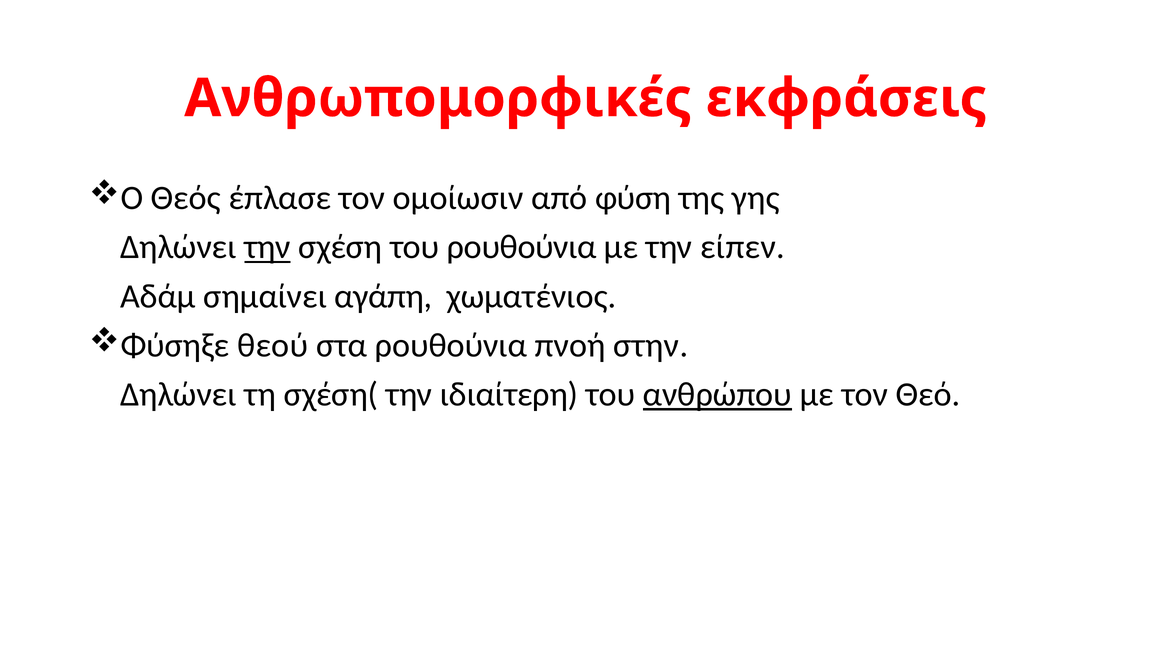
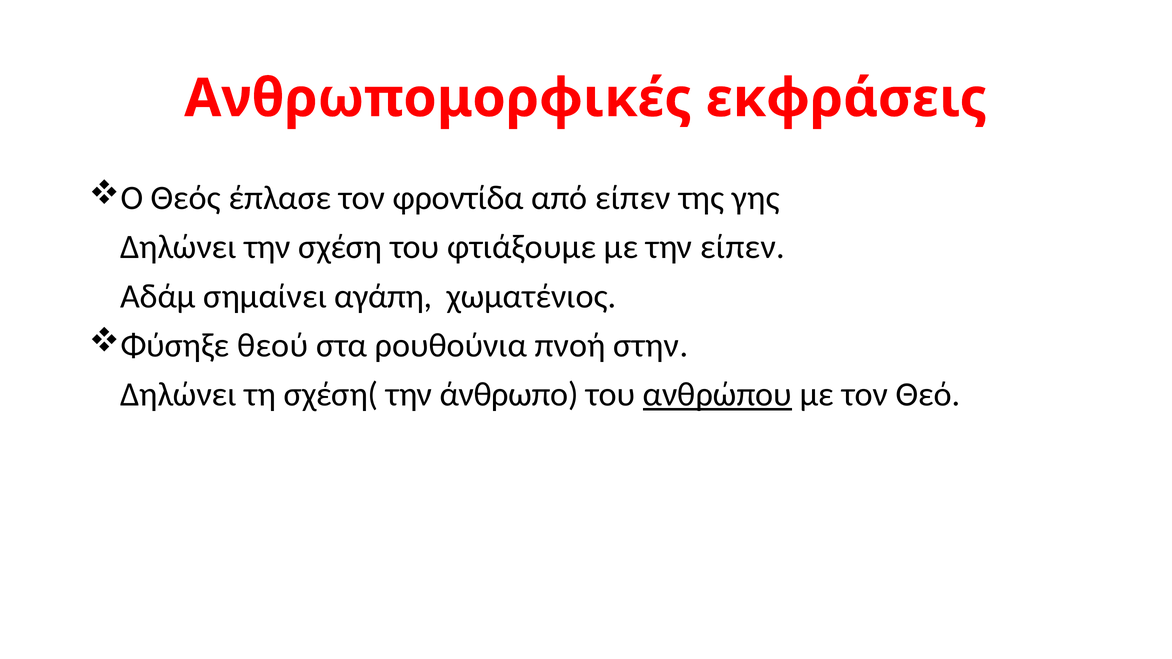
ομοίωσιν: ομοίωσιν -> φροντίδα
από φύση: φύση -> είπεν
την at (268, 247) underline: present -> none
του ρουθούνια: ρουθούνια -> φτιάξουμε
ιδιαίτερη: ιδιαίτερη -> άνθρωπο
